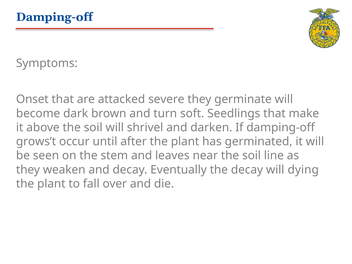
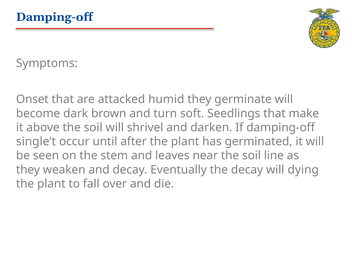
severe: severe -> humid
grows’t: grows’t -> single’t
